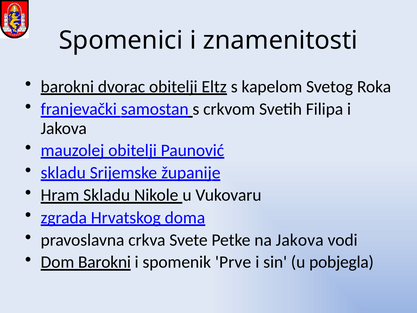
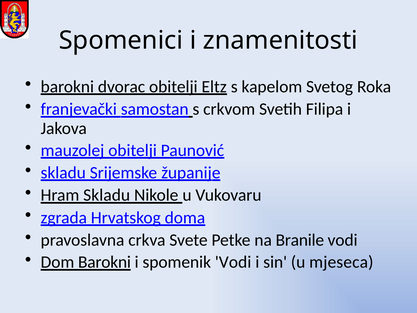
na Jakova: Jakova -> Branile
spomenik Prve: Prve -> Vodi
pobjegla: pobjegla -> mjeseca
